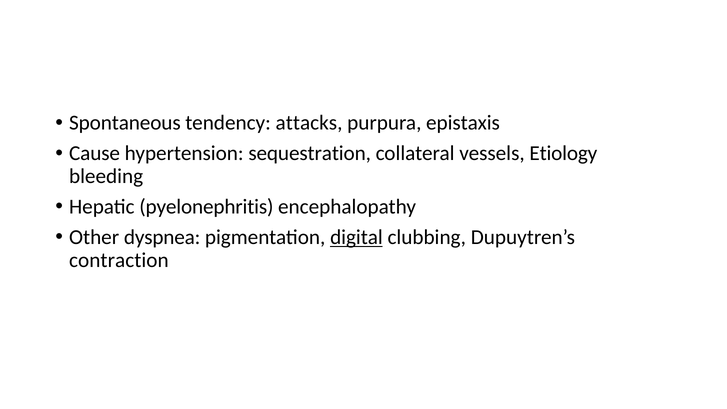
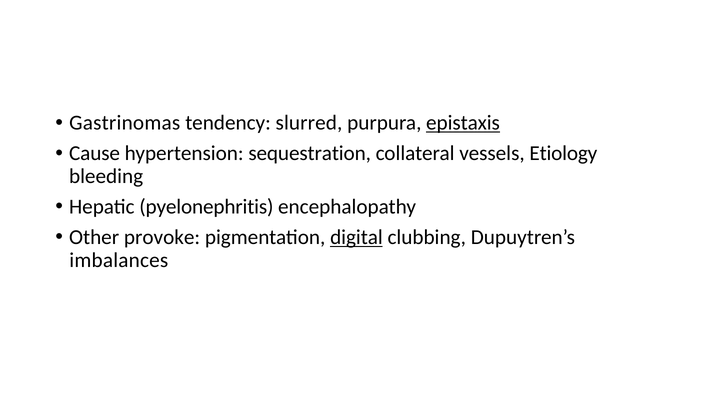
Spontaneous: Spontaneous -> Gastrinomas
attacks: attacks -> slurred
epistaxis underline: none -> present
dyspnea: dyspnea -> provoke
contraction: contraction -> imbalances
